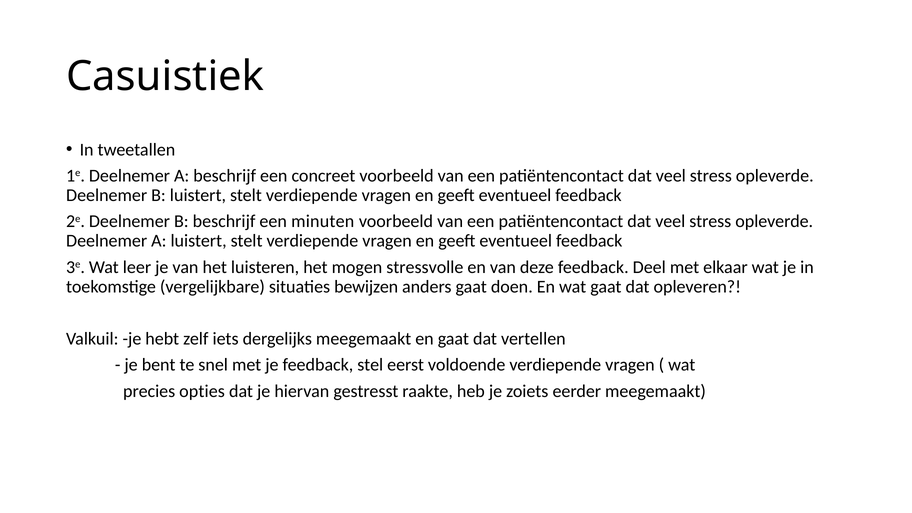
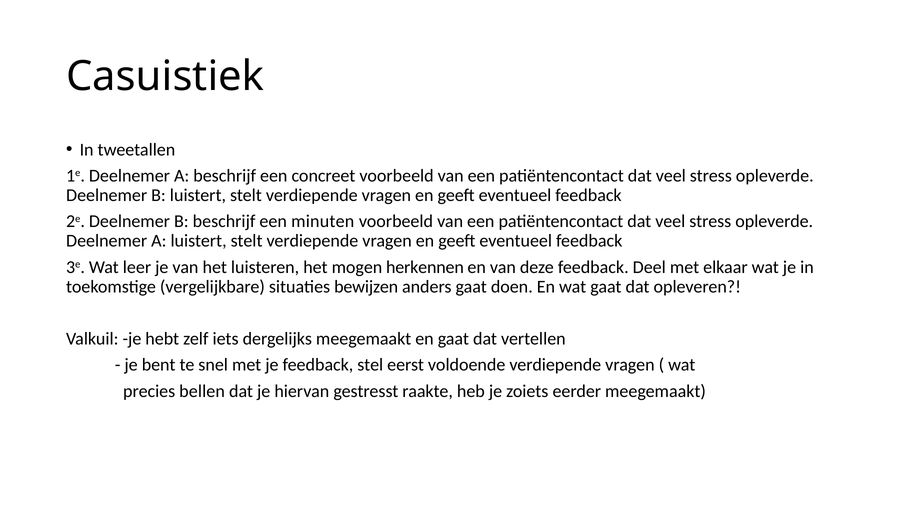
stressvolle: stressvolle -> herkennen
opties: opties -> bellen
